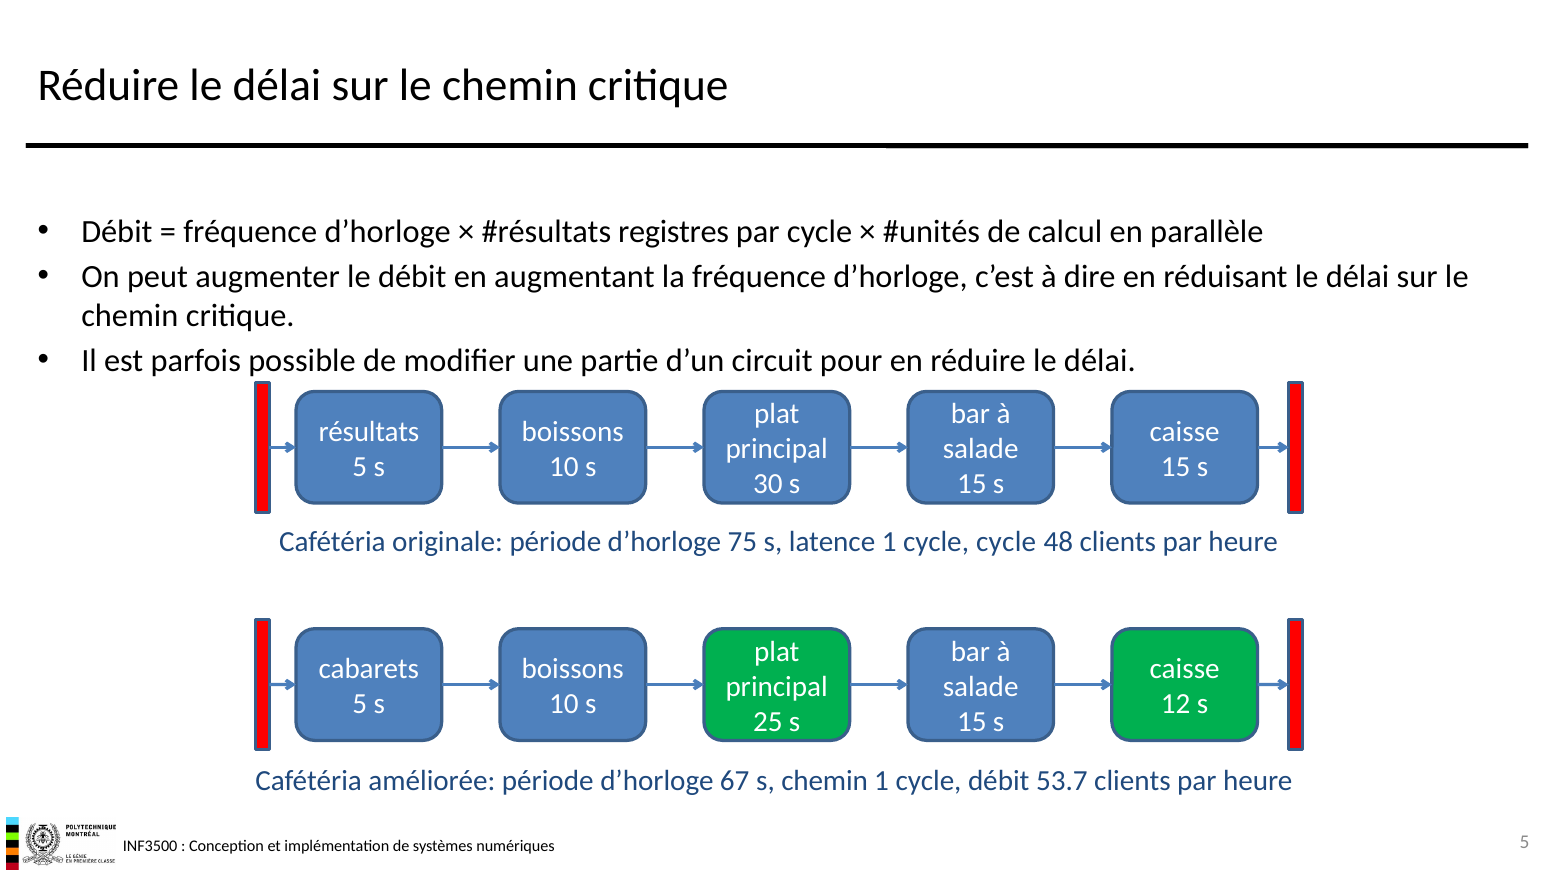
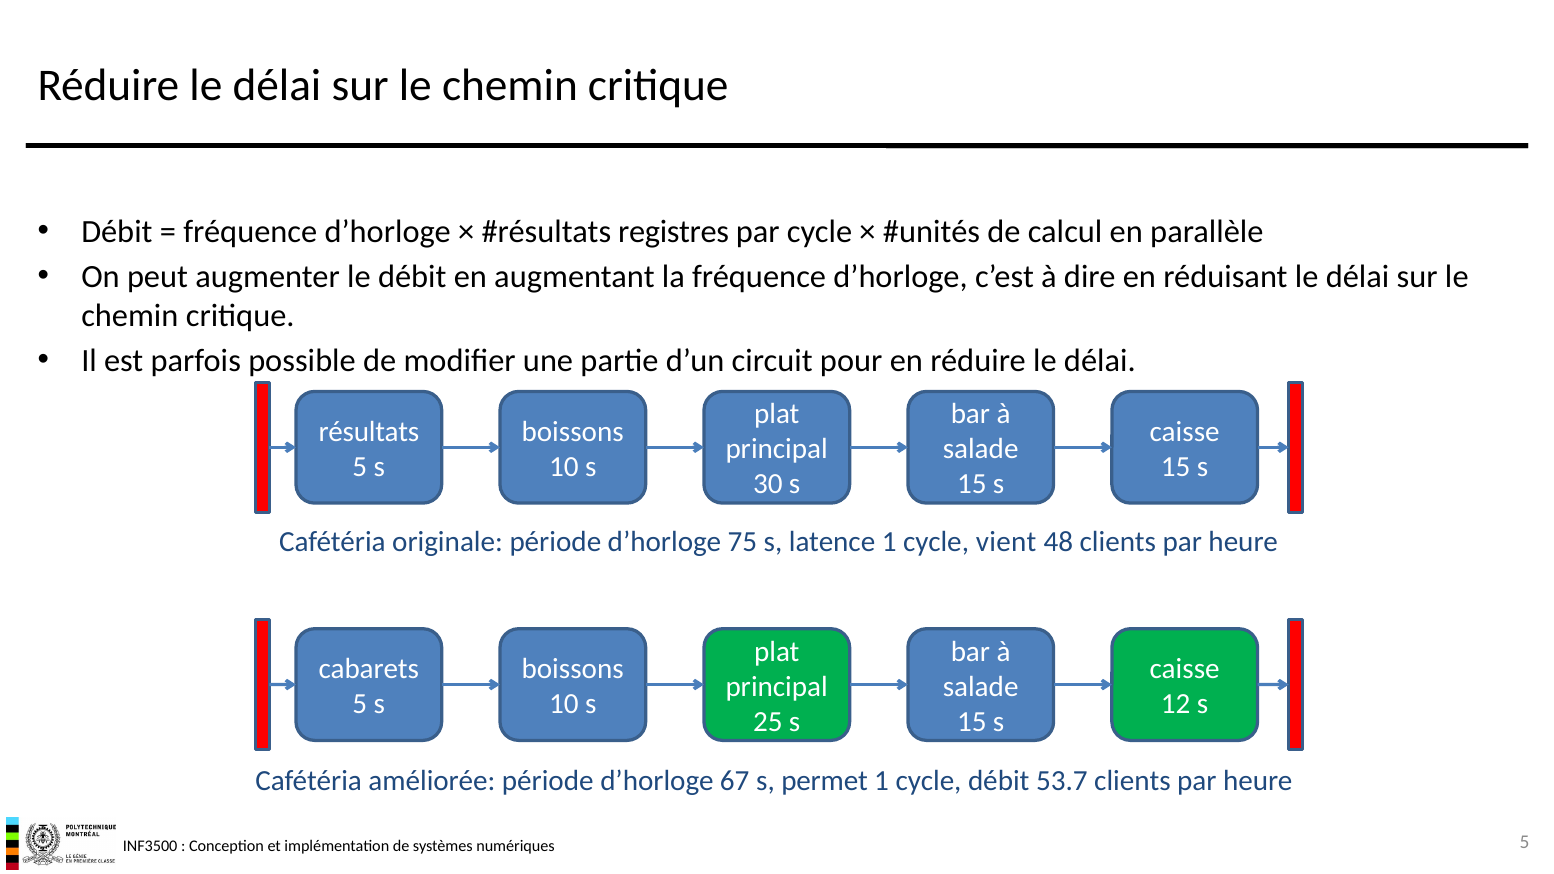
cycle cycle: cycle -> vient
s chemin: chemin -> permet
